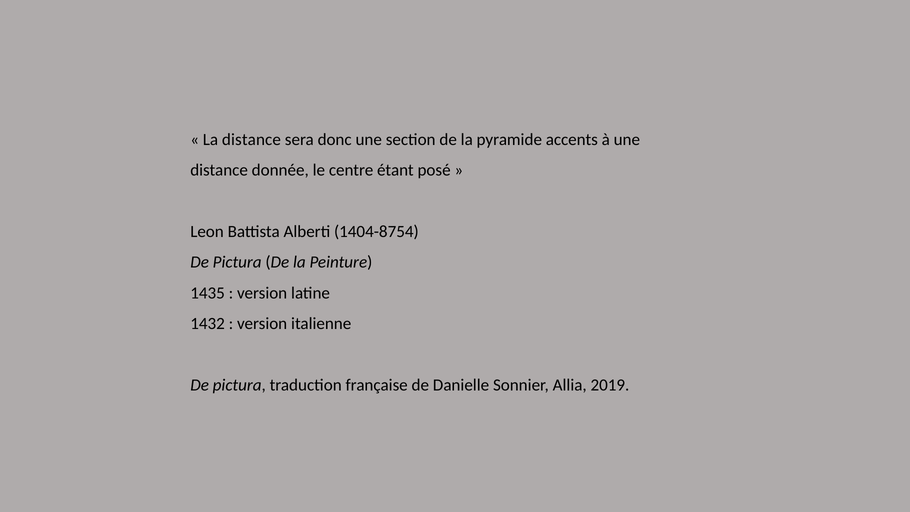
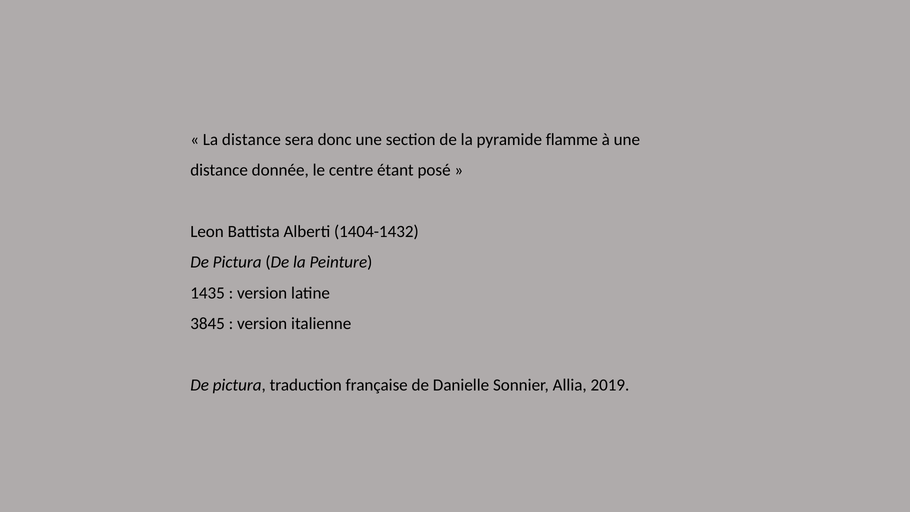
accents: accents -> flamme
1404-8754: 1404-8754 -> 1404-1432
1432: 1432 -> 3845
